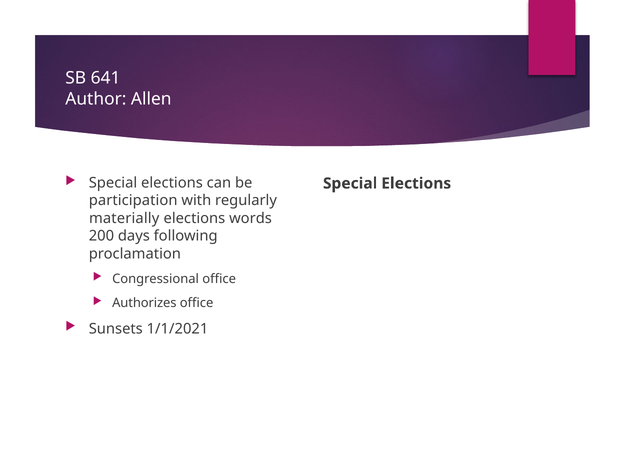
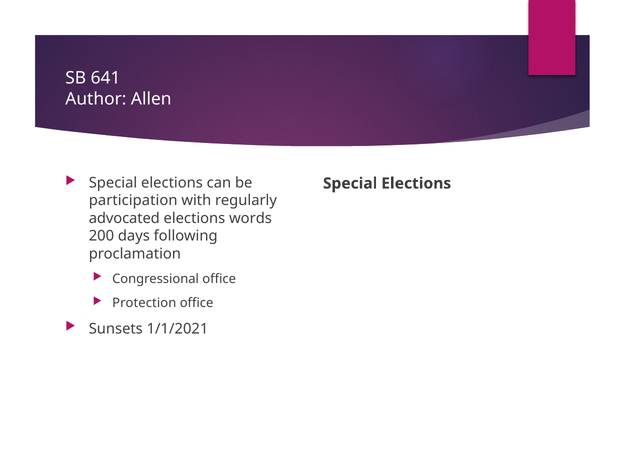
materially: materially -> advocated
Authorizes: Authorizes -> Protection
